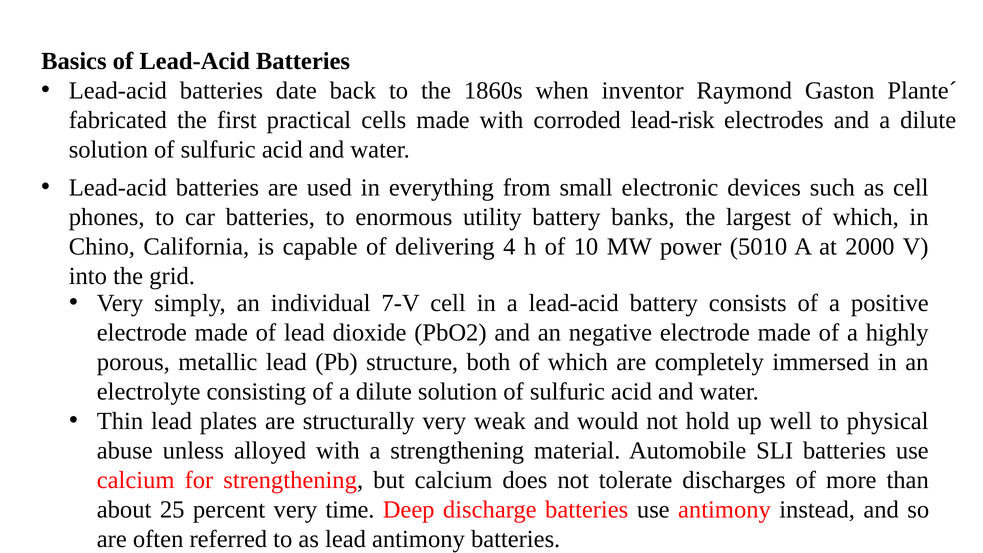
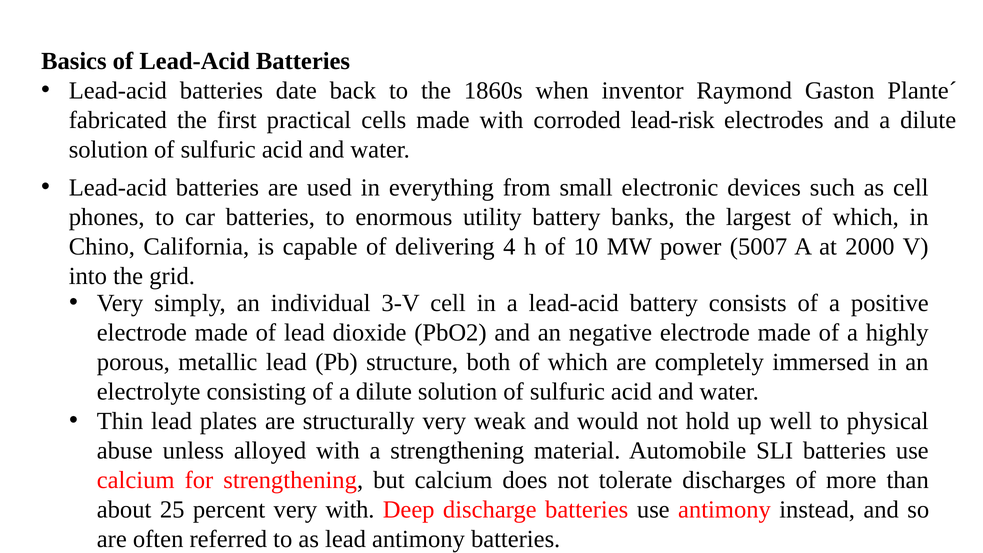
5010: 5010 -> 5007
7-V: 7-V -> 3-V
very time: time -> with
